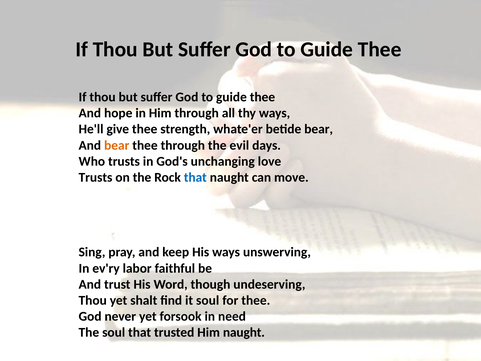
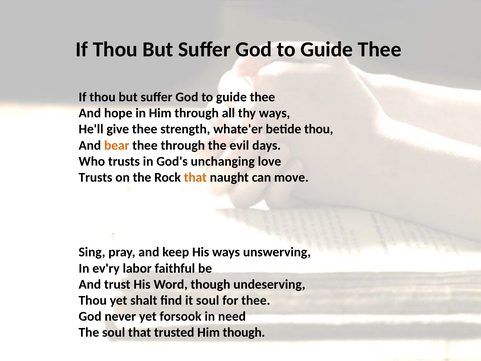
betide bear: bear -> thou
that at (195, 177) colour: blue -> orange
Him naught: naught -> though
